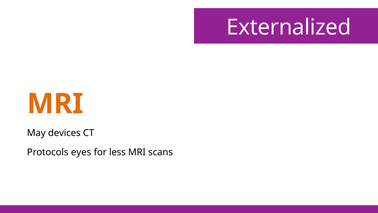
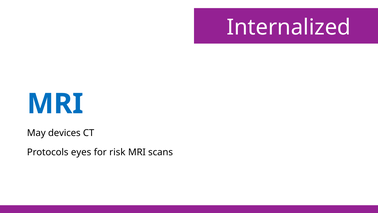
Externalized: Externalized -> Internalized
MRI at (55, 104) colour: orange -> blue
less: less -> risk
